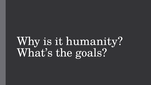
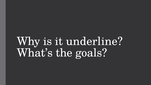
humanity: humanity -> underline
